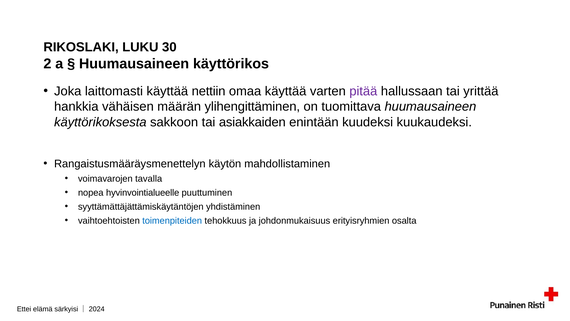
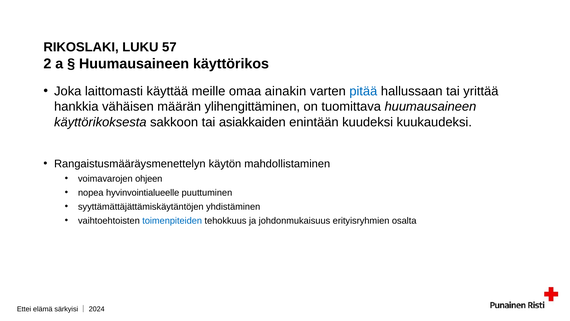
30: 30 -> 57
nettiin: nettiin -> meille
omaa käyttää: käyttää -> ainakin
pitää colour: purple -> blue
tavalla: tavalla -> ohjeen
